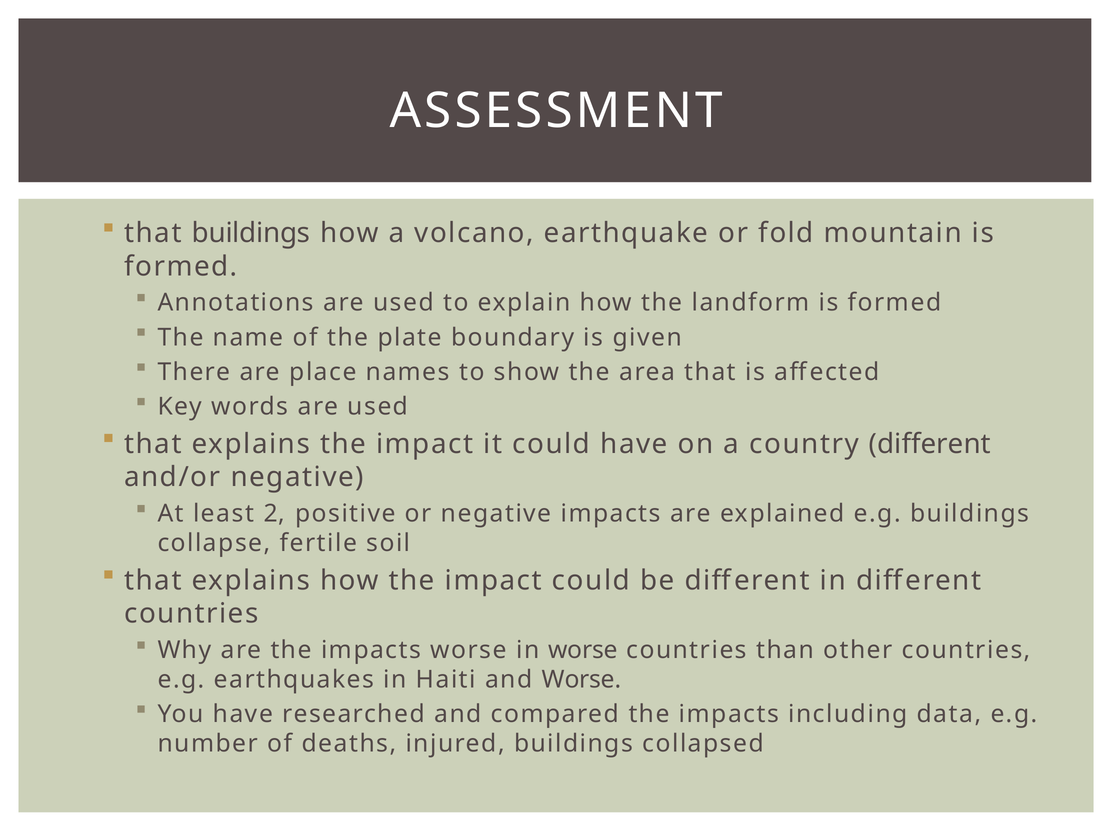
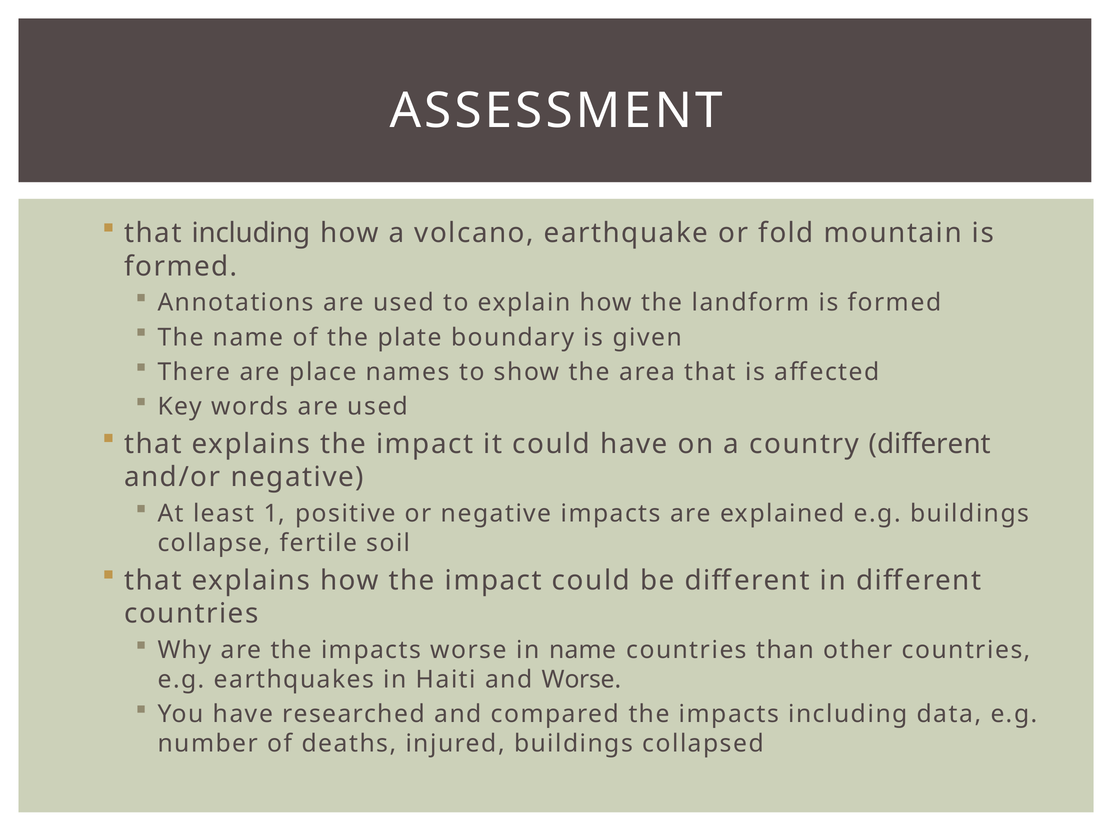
that buildings: buildings -> including
2: 2 -> 1
in worse: worse -> name
